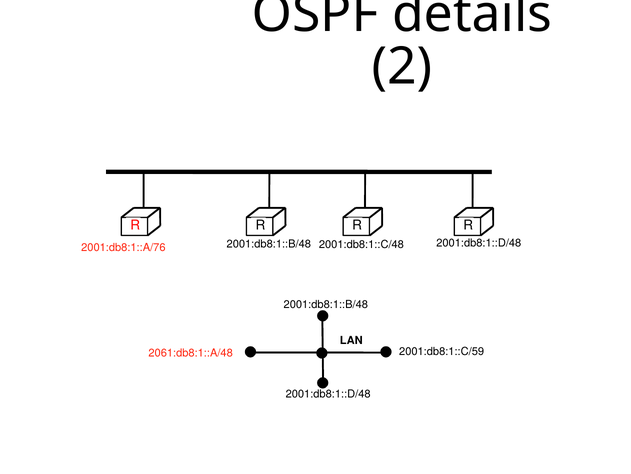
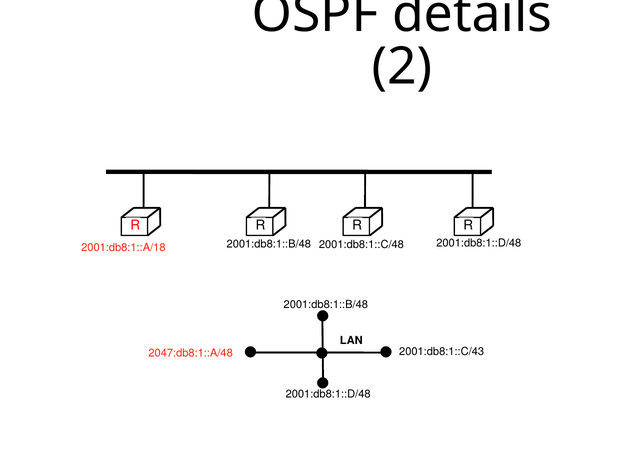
2001:db8:1::A/76: 2001:db8:1::A/76 -> 2001:db8:1::A/18
2001:db8:1::C/59: 2001:db8:1::C/59 -> 2001:db8:1::C/43
2061:db8:1::A/48: 2061:db8:1::A/48 -> 2047:db8:1::A/48
